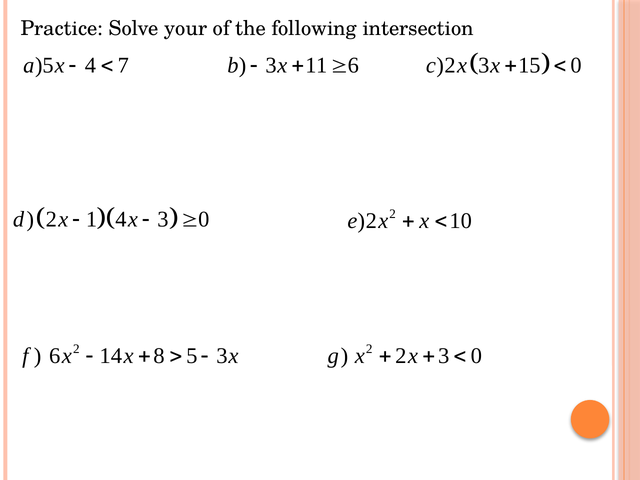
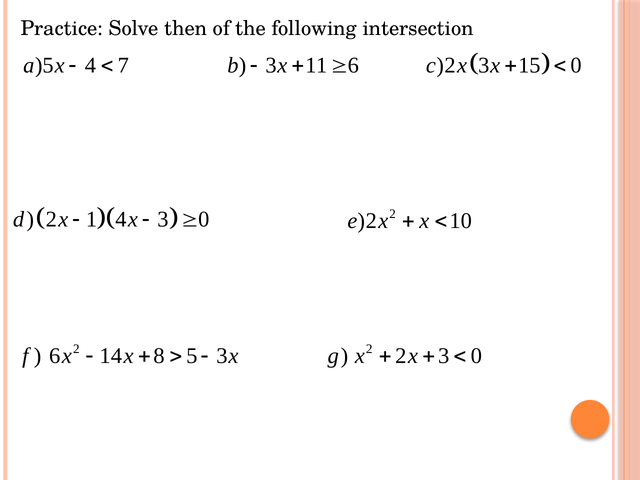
your: your -> then
